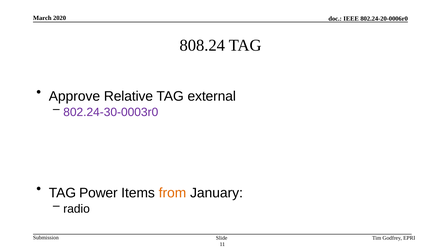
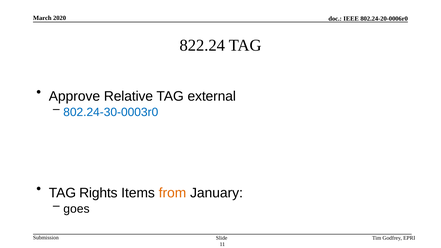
808.24: 808.24 -> 822.24
802.24-30-0003r0 colour: purple -> blue
Power: Power -> Rights
radio: radio -> goes
